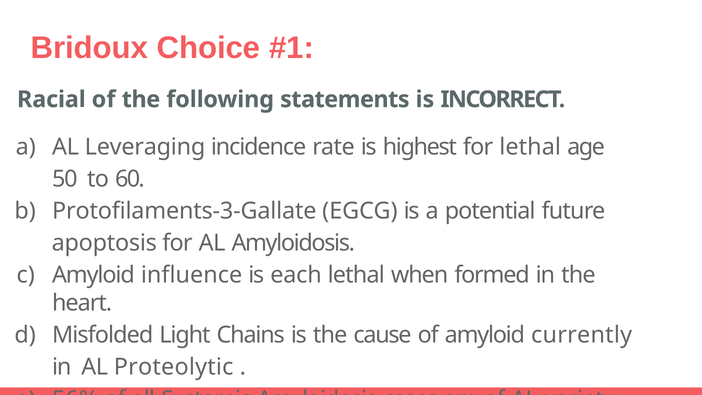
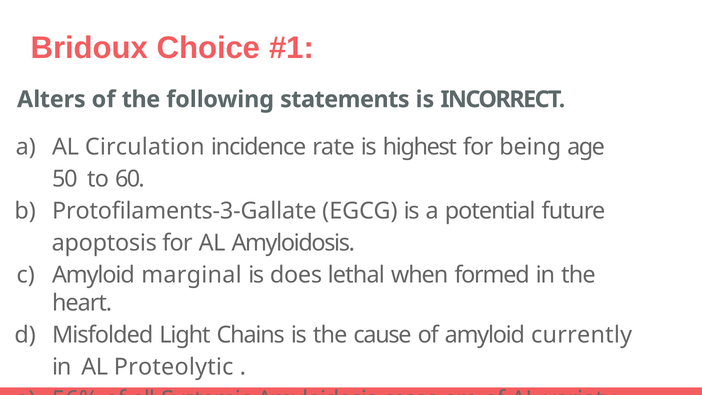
Racial: Racial -> Alters
Leveraging: Leveraging -> Circulation
for lethal: lethal -> being
influence: influence -> marginal
each: each -> does
